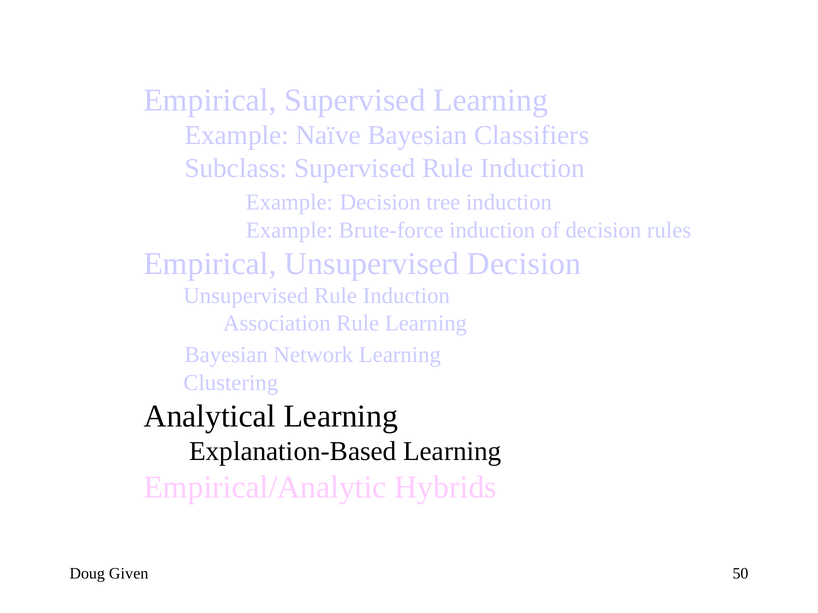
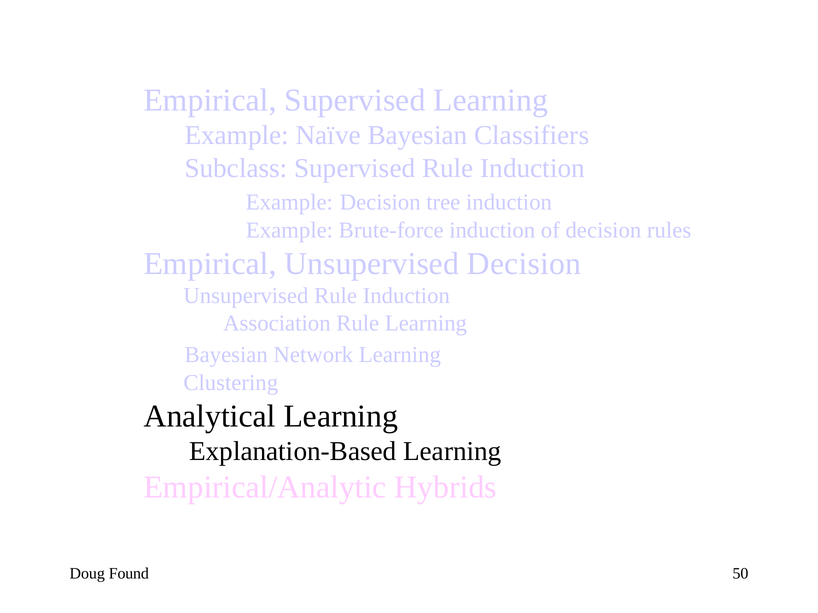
Given: Given -> Found
